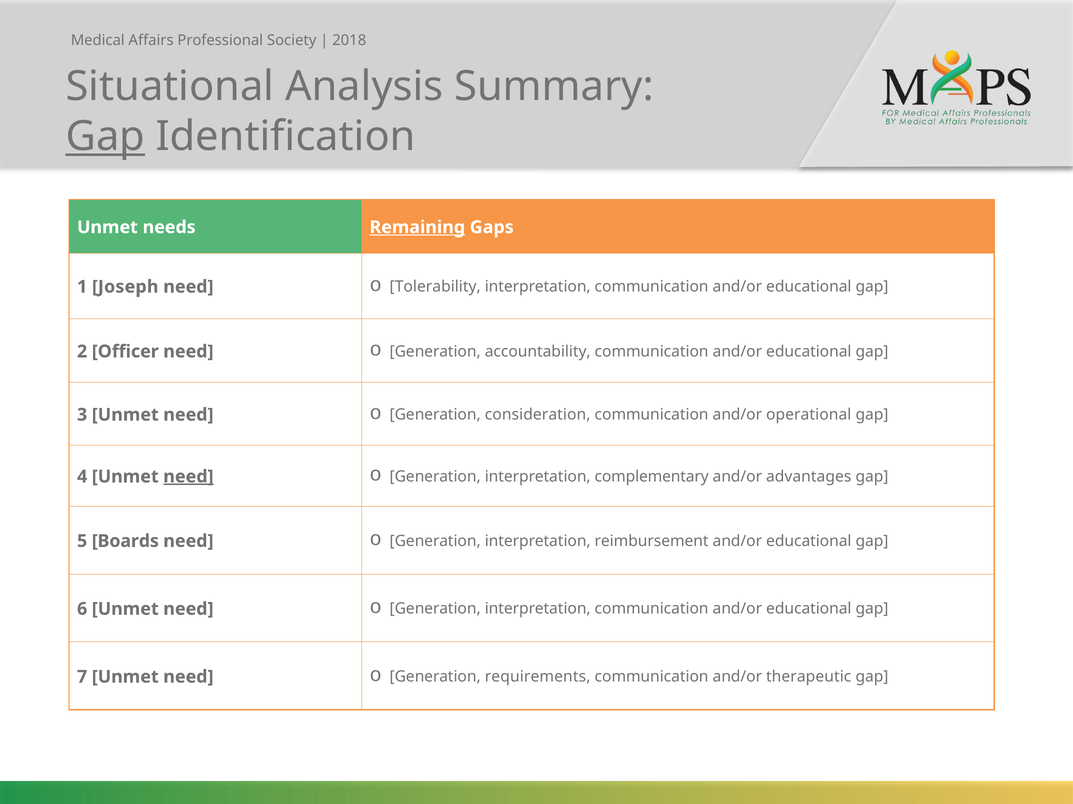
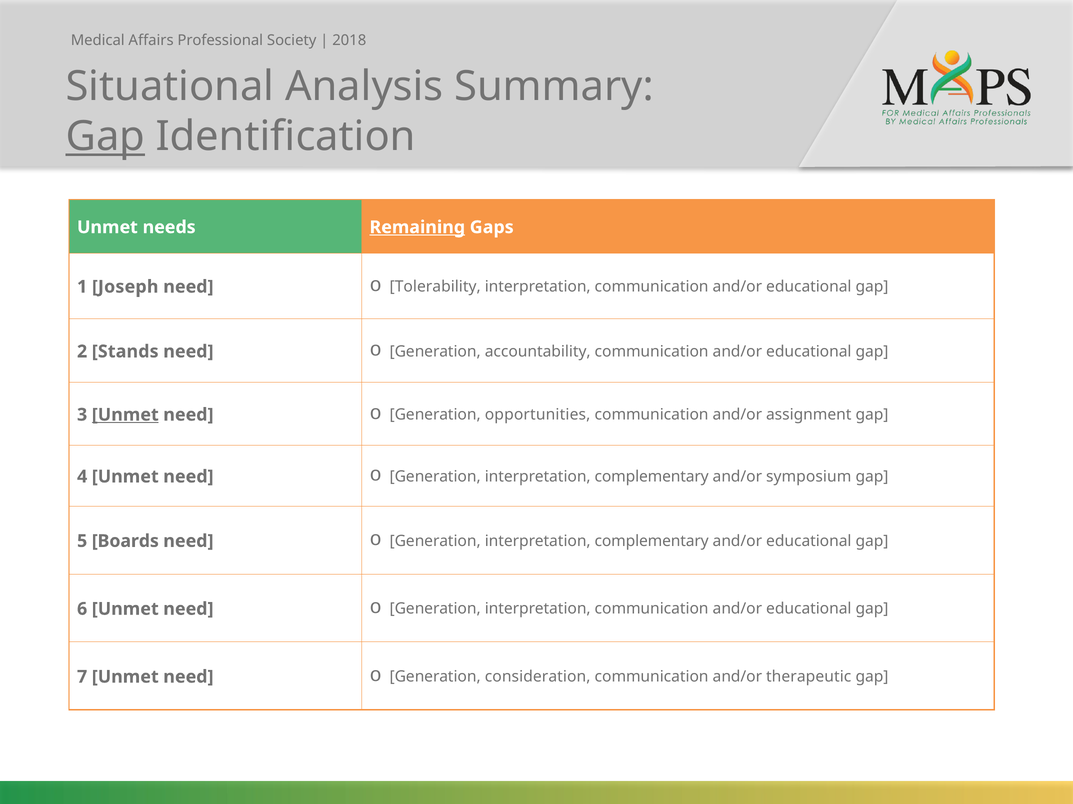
Officer: Officer -> Stands
Unmet at (125, 415) underline: none -> present
consideration: consideration -> opportunities
operational: operational -> assignment
need at (188, 477) underline: present -> none
advantages: advantages -> symposium
reimbursement at (652, 541): reimbursement -> complementary
requirements: requirements -> consideration
